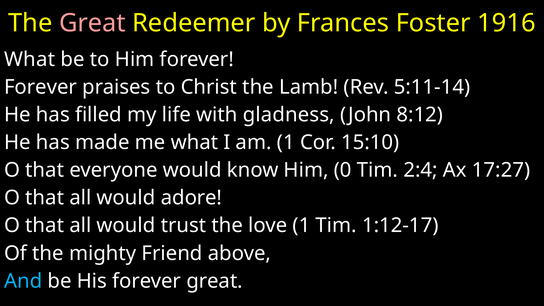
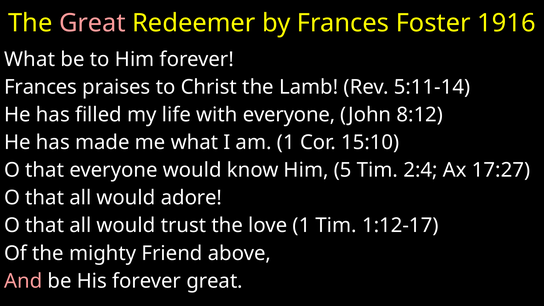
Forever at (40, 87): Forever -> Frances
with gladness: gladness -> everyone
0: 0 -> 5
And colour: light blue -> pink
